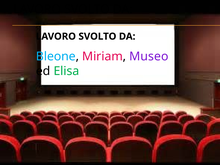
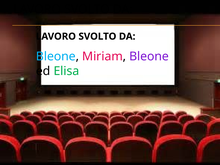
Miriam Museo: Museo -> Bleone
